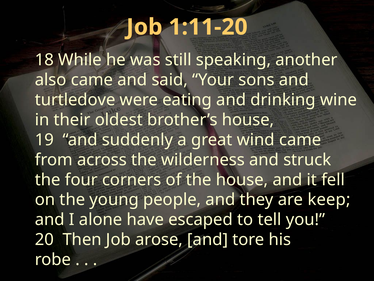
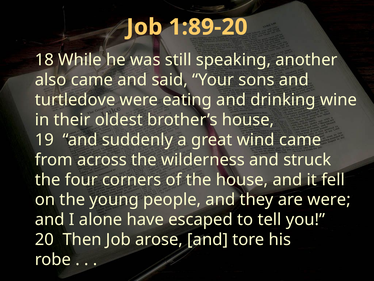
1:11-20: 1:11-20 -> 1:89-20
are keep: keep -> were
